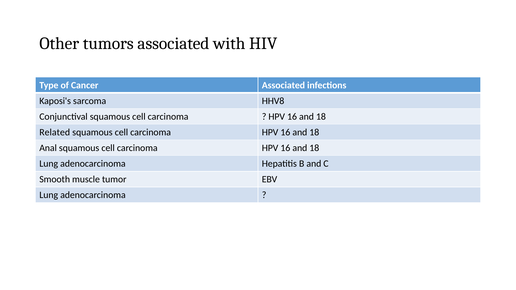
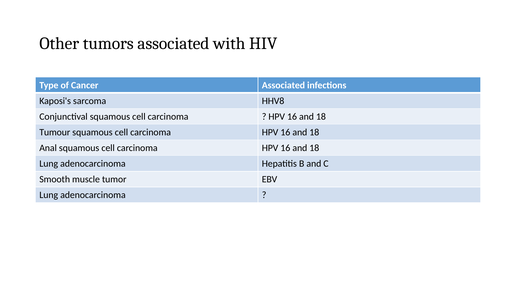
Related: Related -> Tumour
